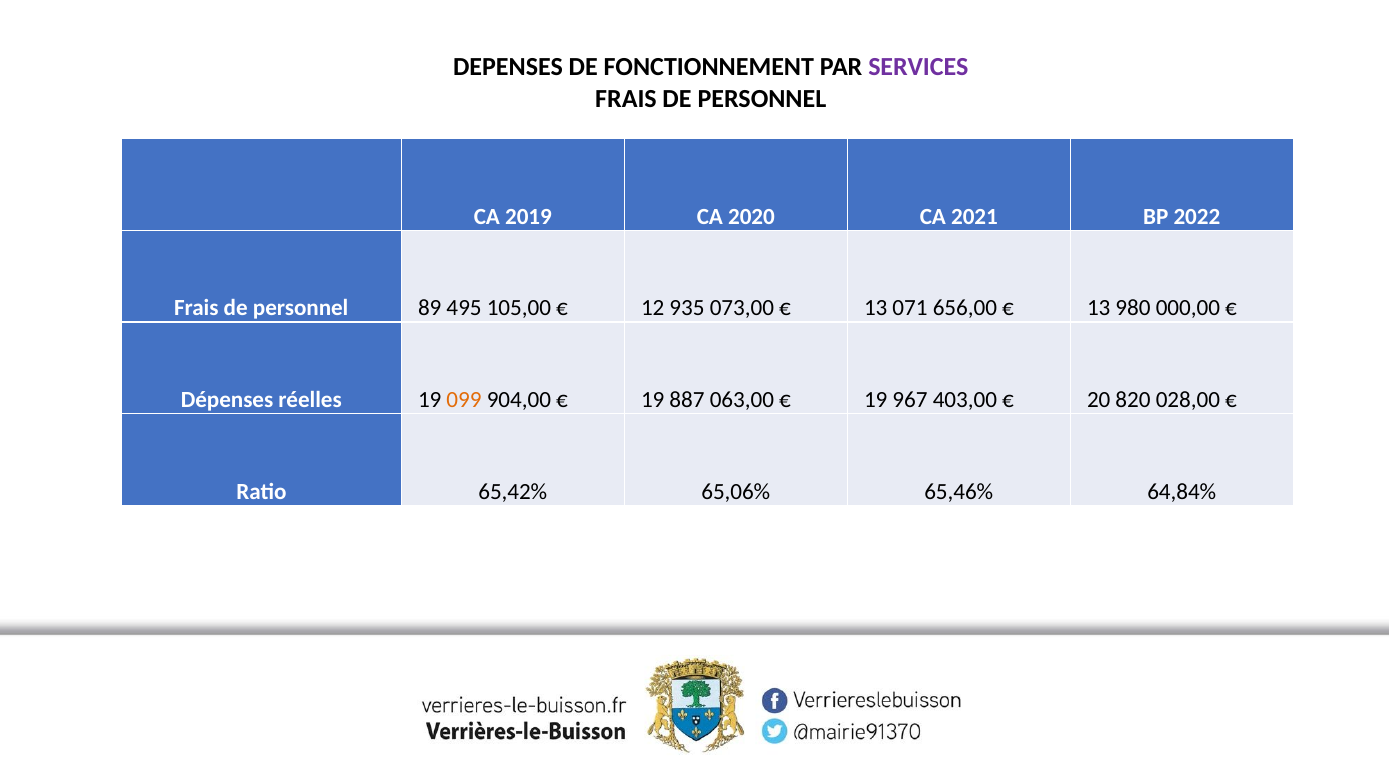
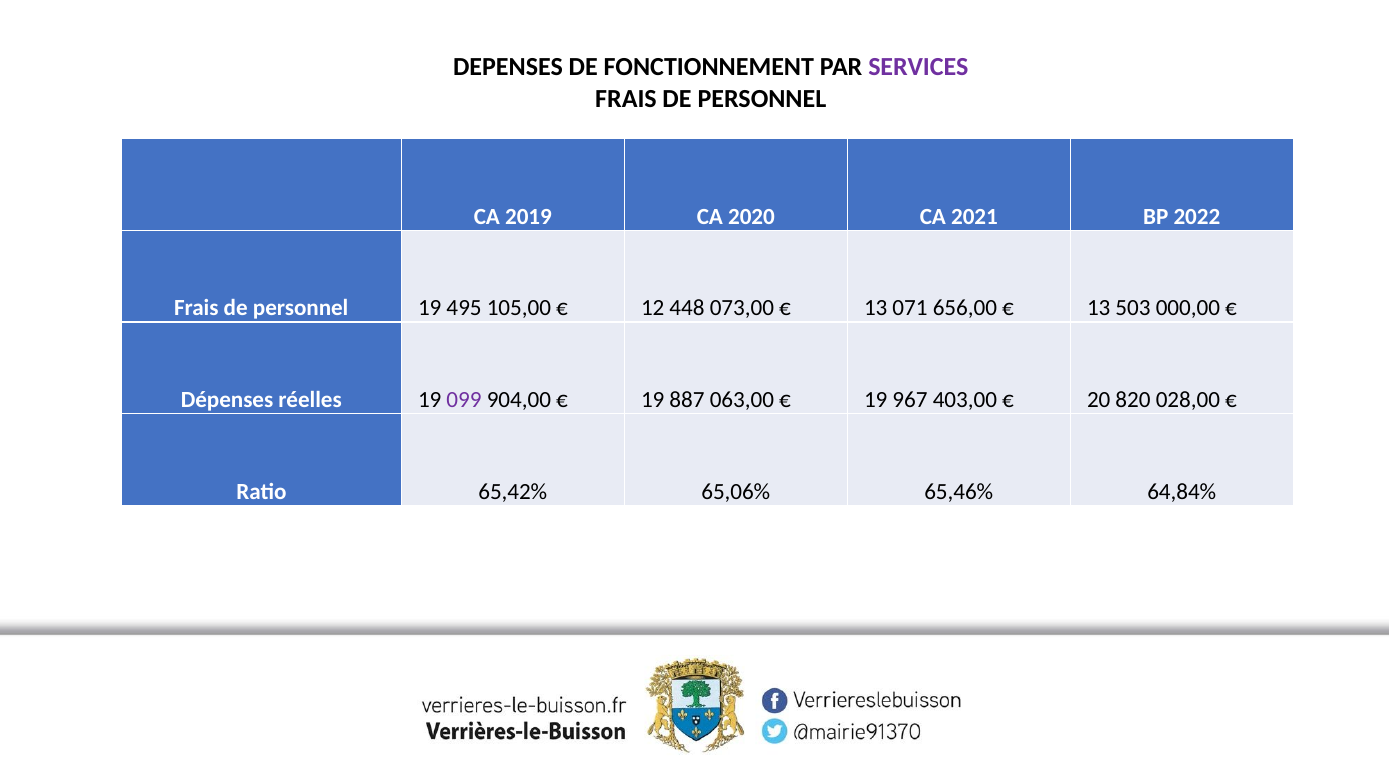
personnel 89: 89 -> 19
935: 935 -> 448
980: 980 -> 503
099 colour: orange -> purple
